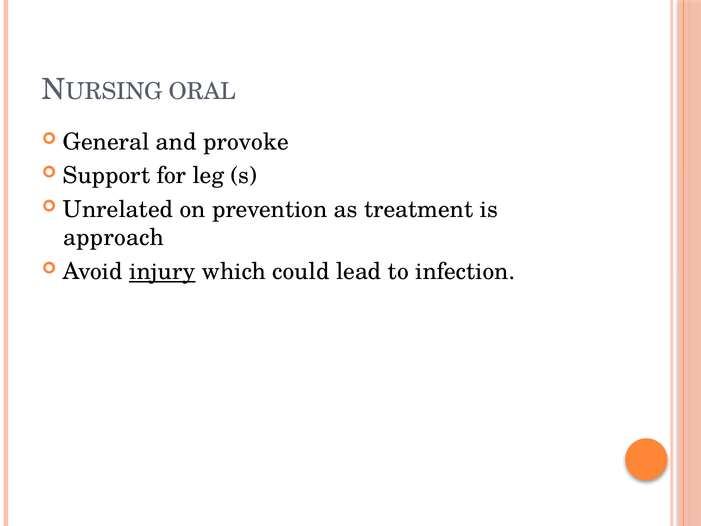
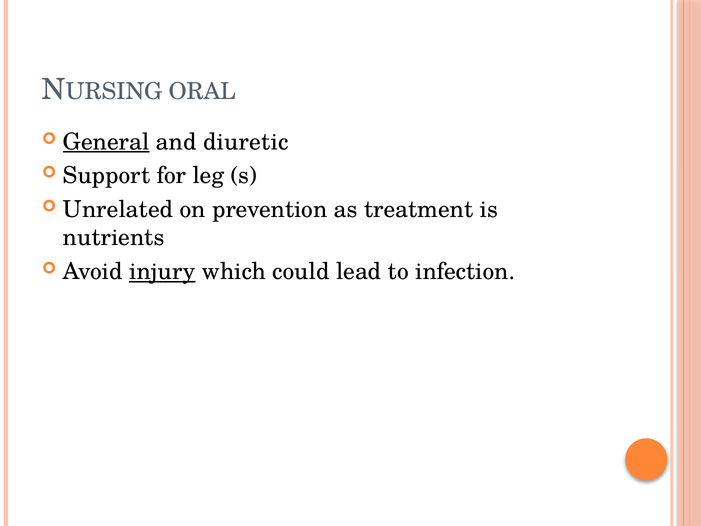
General underline: none -> present
provoke: provoke -> diuretic
approach: approach -> nutrients
